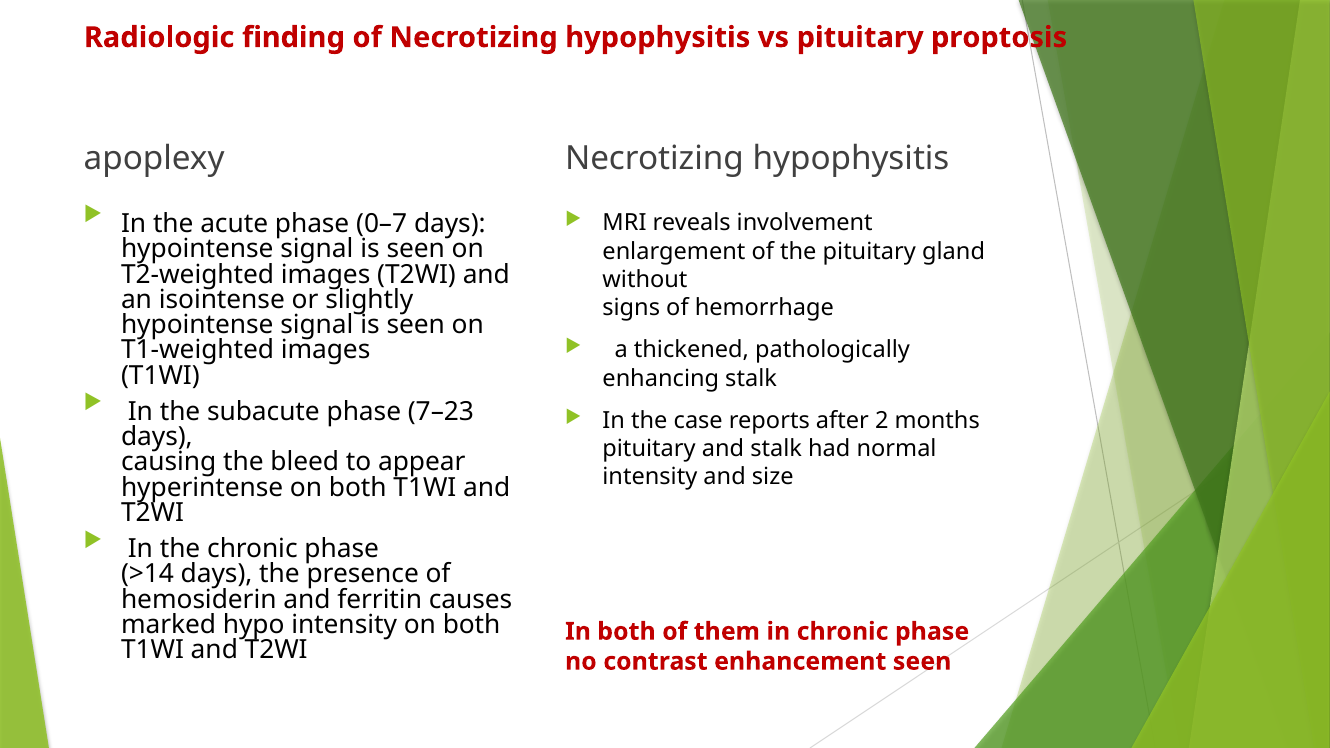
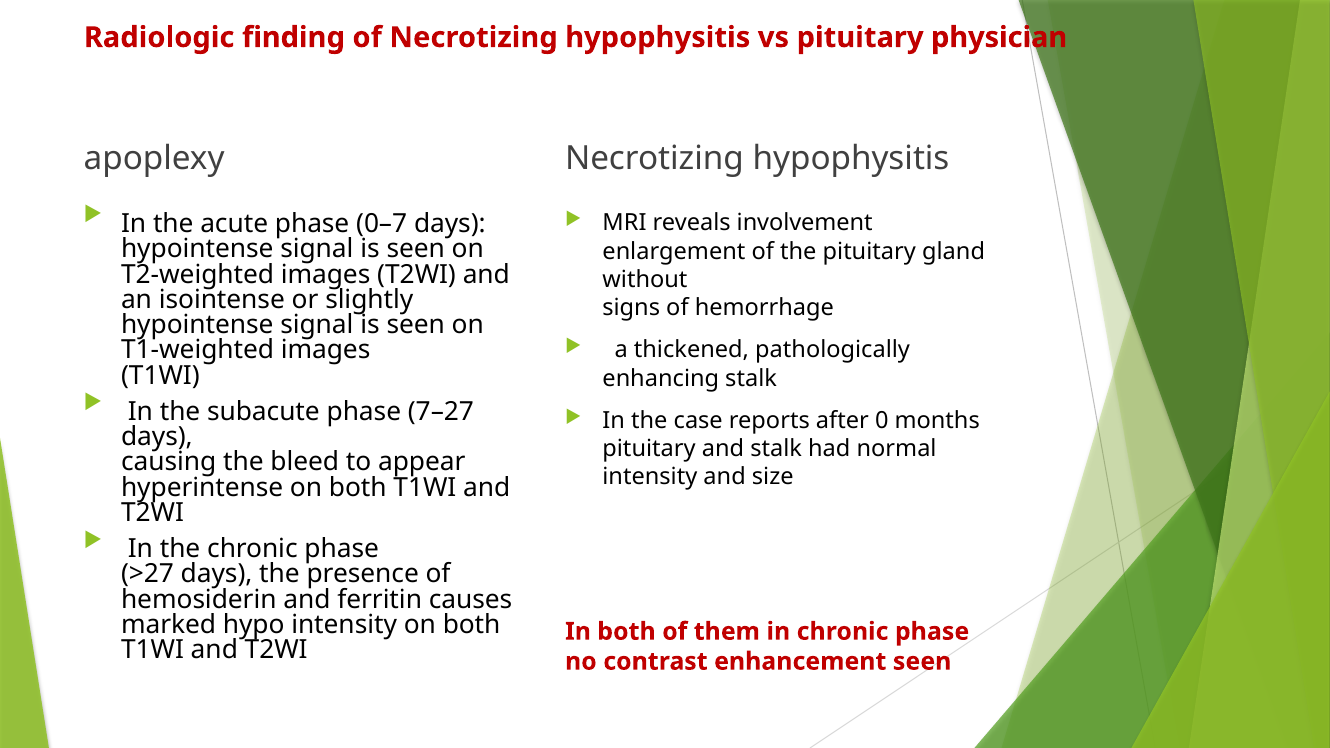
proptosis: proptosis -> physician
7–23: 7–23 -> 7–27
2: 2 -> 0
>14: >14 -> >27
